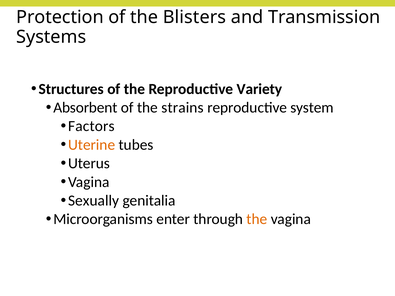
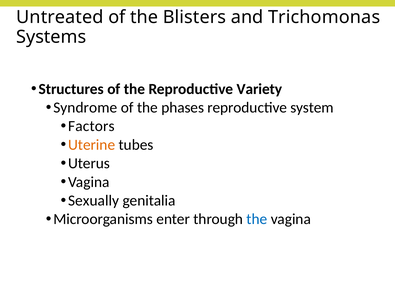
Protection: Protection -> Untreated
Transmission: Transmission -> Trichomonas
Absorbent: Absorbent -> Syndrome
strains: strains -> phases
the at (257, 219) colour: orange -> blue
